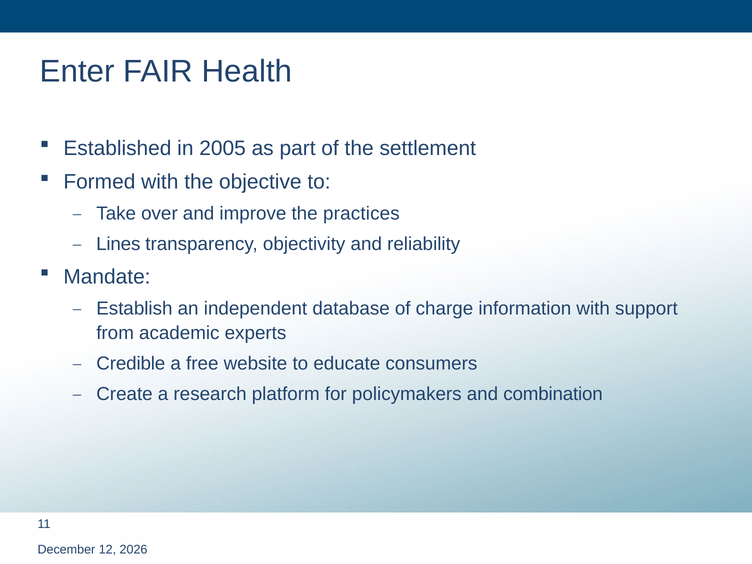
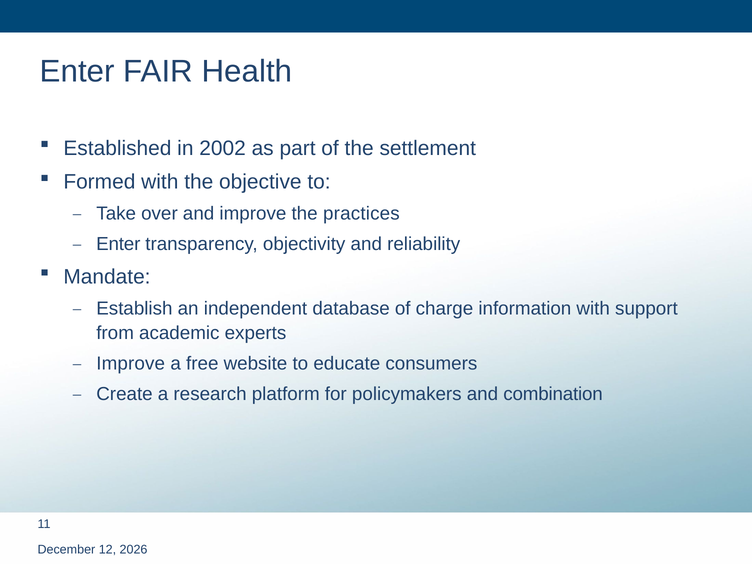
2005: 2005 -> 2002
Lines at (118, 244): Lines -> Enter
Credible at (131, 364): Credible -> Improve
